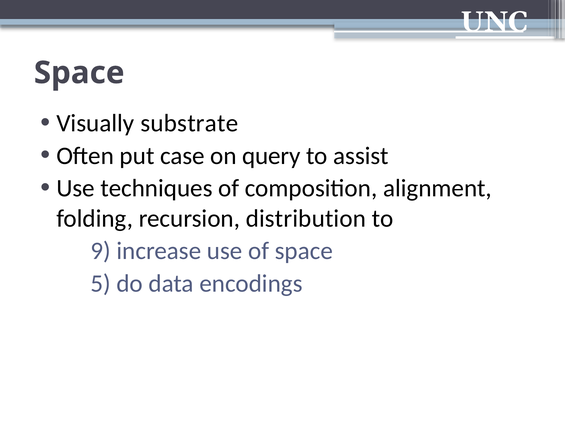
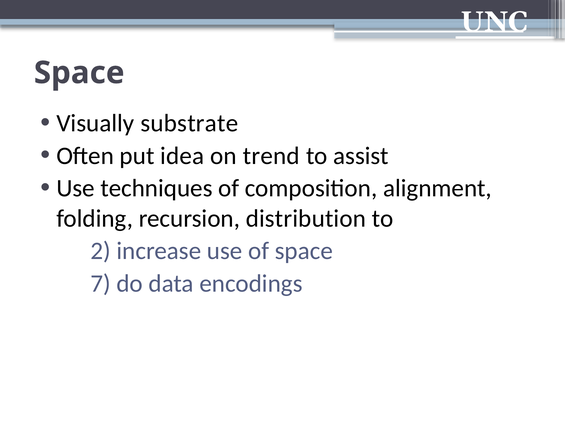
case: case -> idea
query: query -> trend
9: 9 -> 2
5: 5 -> 7
